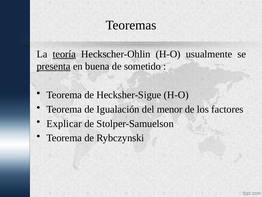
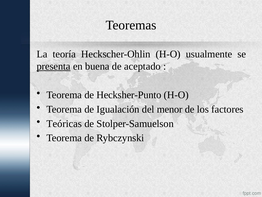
teoría underline: present -> none
sometido: sometido -> aceptado
Hecksher-Sigue: Hecksher-Sigue -> Hecksher-Punto
Explicar: Explicar -> Teóricas
